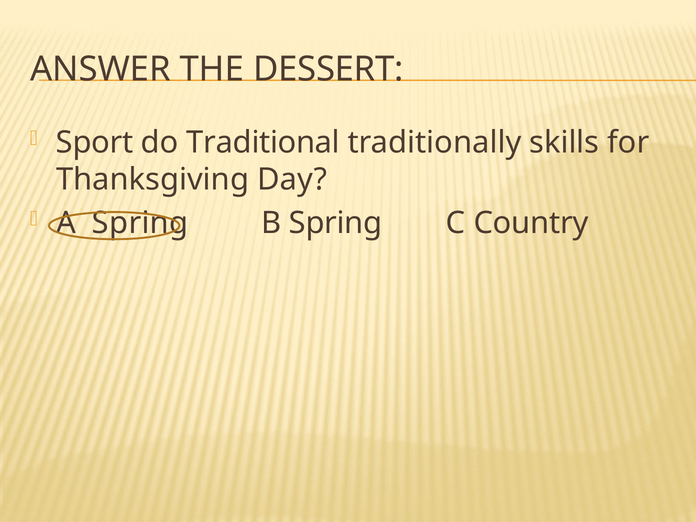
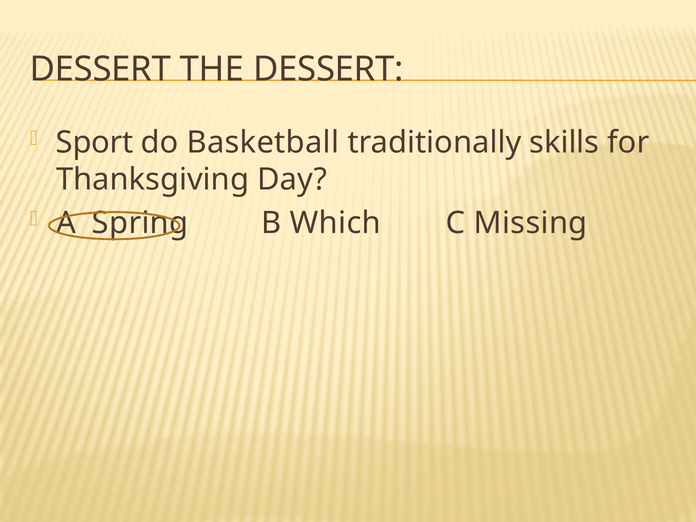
ANSWER at (100, 69): ANSWER -> DESSERT
Traditional: Traditional -> Basketball
B Spring: Spring -> Which
Country: Country -> Missing
